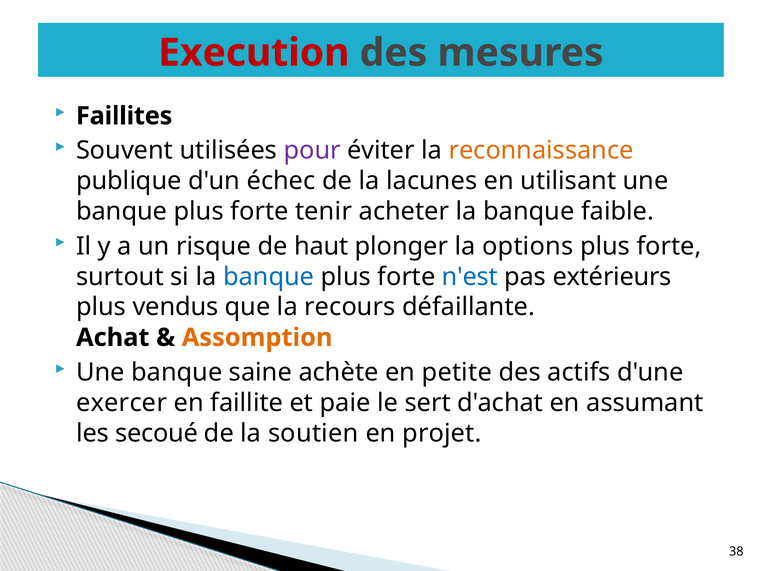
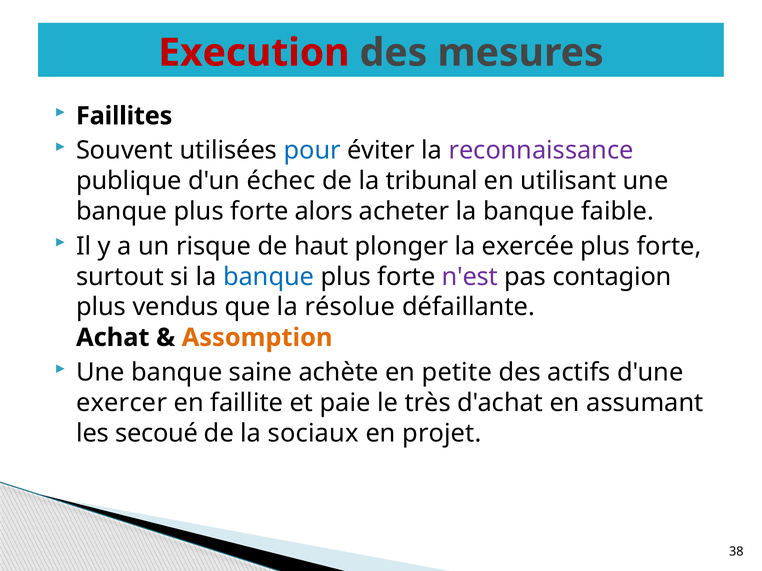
pour colour: purple -> blue
reconnaissance colour: orange -> purple
lacunes: lacunes -> tribunal
tenir: tenir -> alors
options: options -> exercée
n'est colour: blue -> purple
extérieurs: extérieurs -> contagion
recours: recours -> résolue
sert: sert -> très
soutien: soutien -> sociaux
